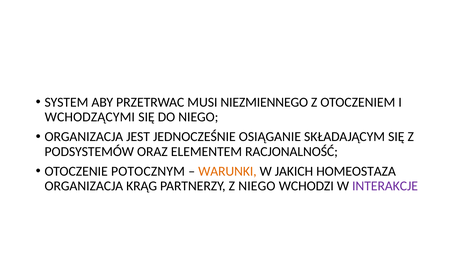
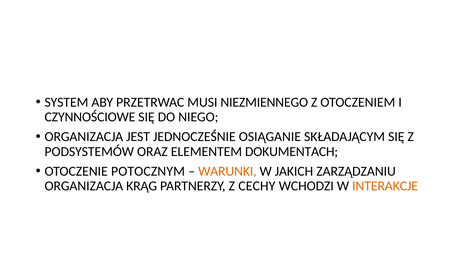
WCHODZĄCYMI: WCHODZĄCYMI -> CZYNNOŚCIOWE
RACJONALNOŚĆ: RACJONALNOŚĆ -> DOKUMENTACH
HOMEOSTAZA: HOMEOSTAZA -> ZARZĄDZANIU
Z NIEGO: NIEGO -> CECHY
INTERAKCJE colour: purple -> orange
